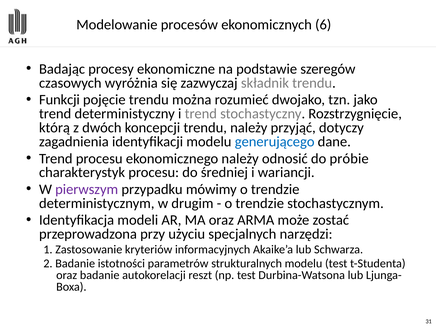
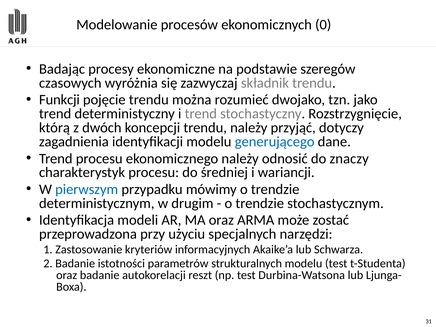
6: 6 -> 0
próbie: próbie -> znaczy
pierwszym colour: purple -> blue
